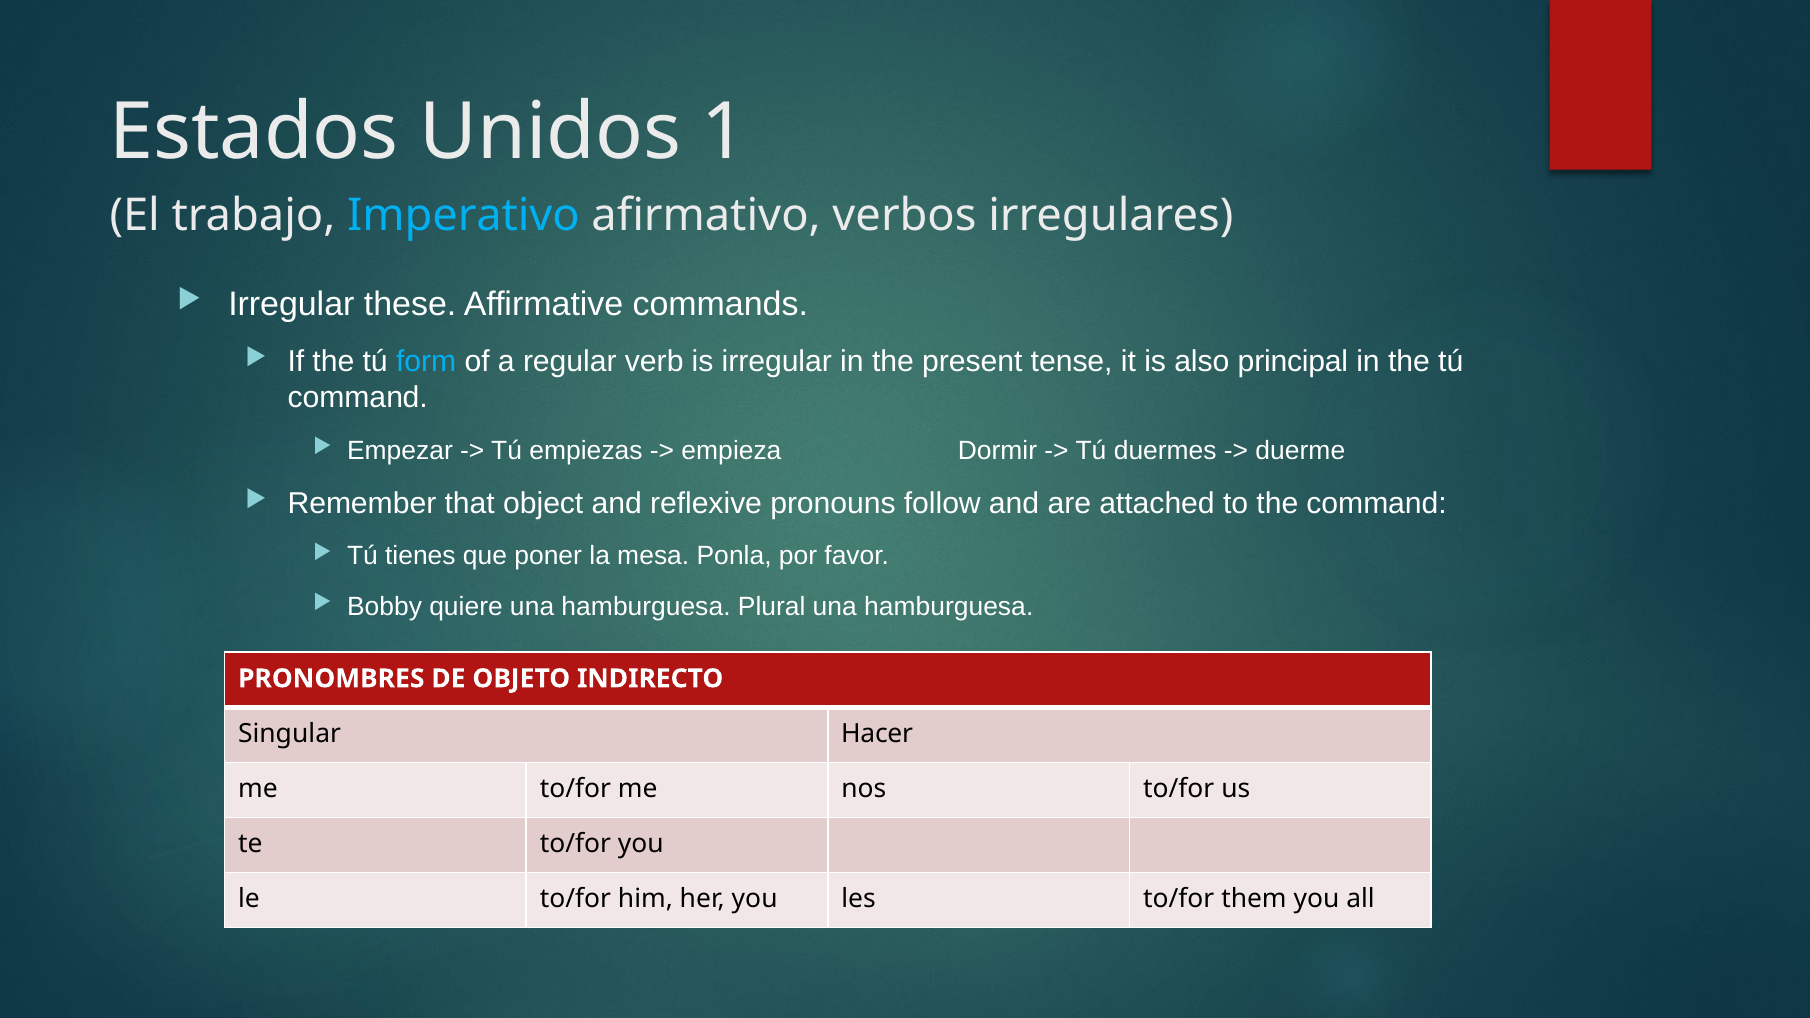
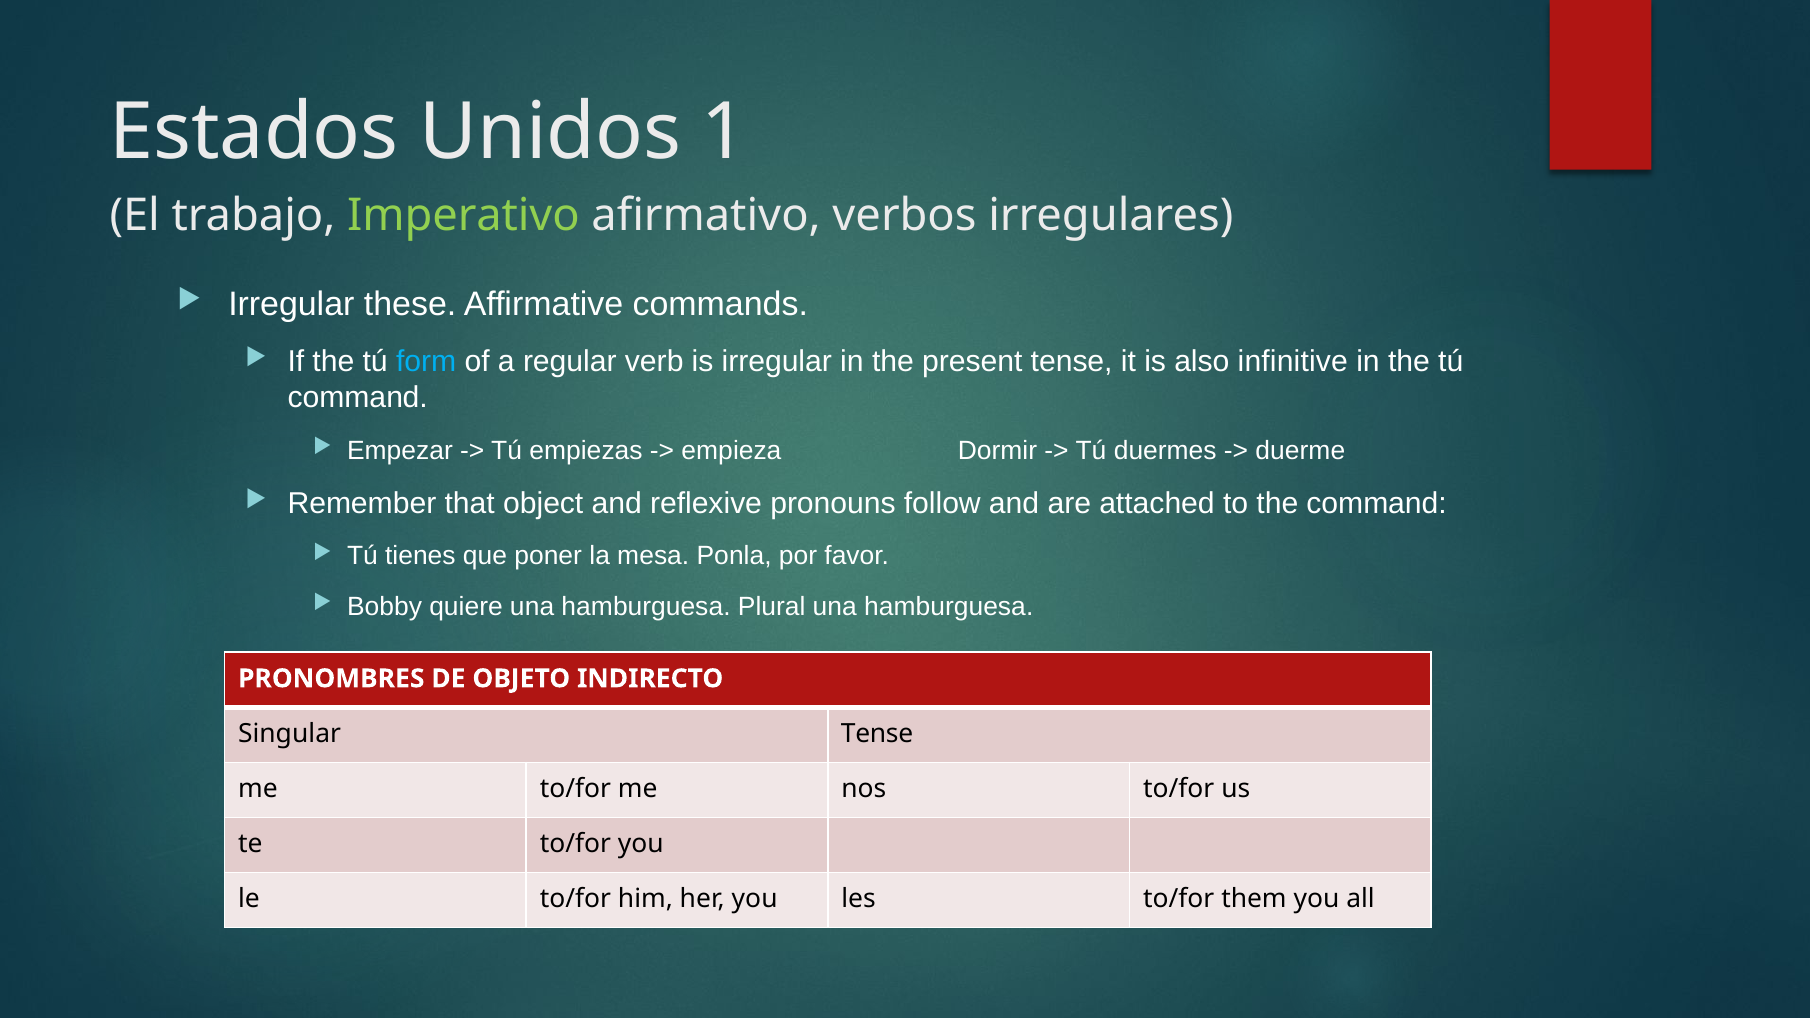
Imperativo colour: light blue -> light green
principal: principal -> infinitive
Singular Hacer: Hacer -> Tense
